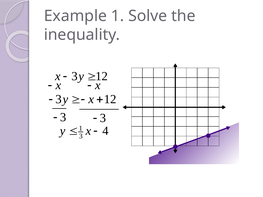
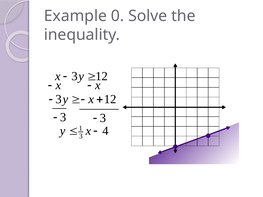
Example 1: 1 -> 0
